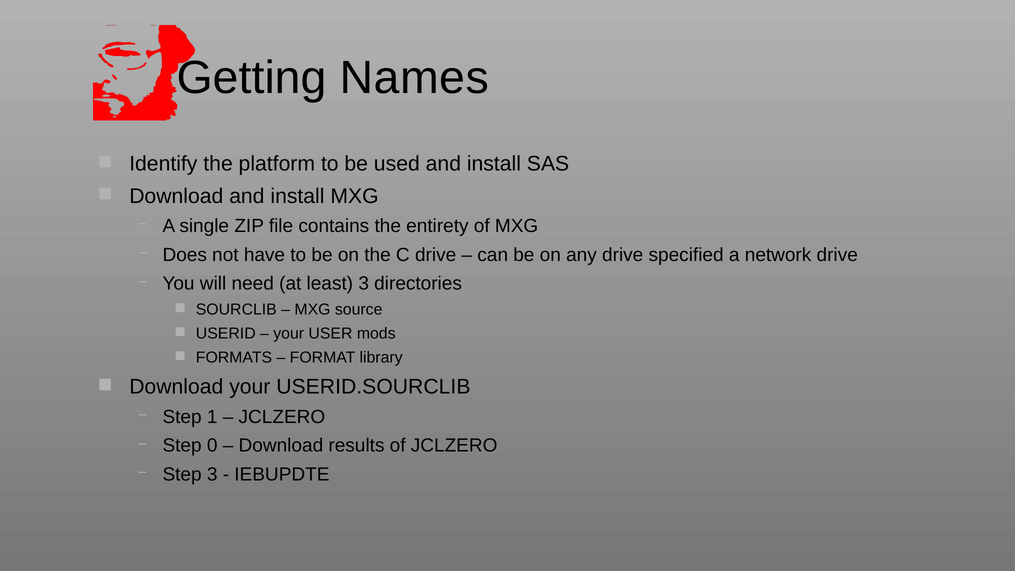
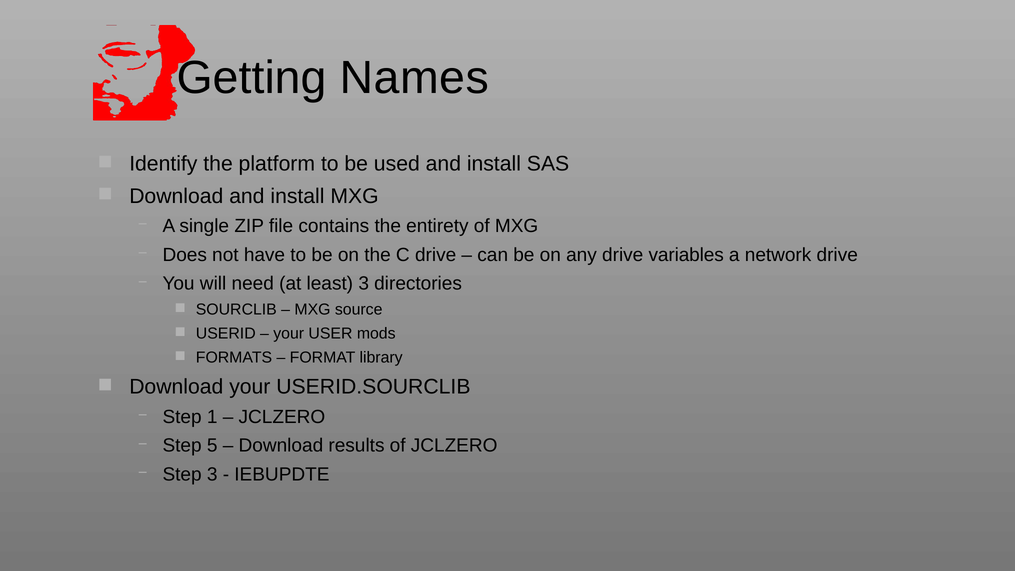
specified: specified -> variables
0: 0 -> 5
